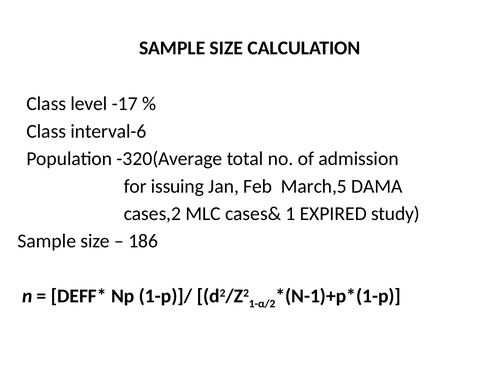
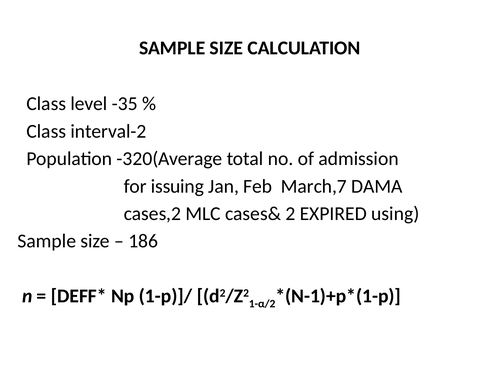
-17: -17 -> -35
interval-6: interval-6 -> interval-2
March,5: March,5 -> March,7
1: 1 -> 2
study: study -> using
